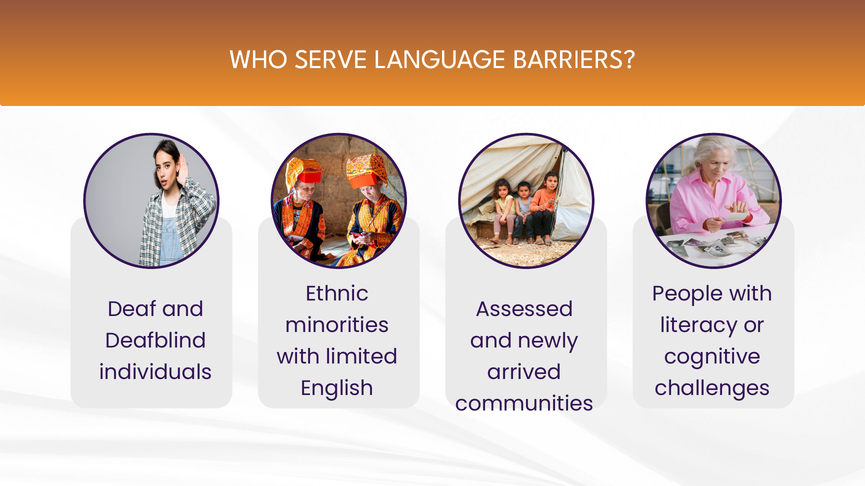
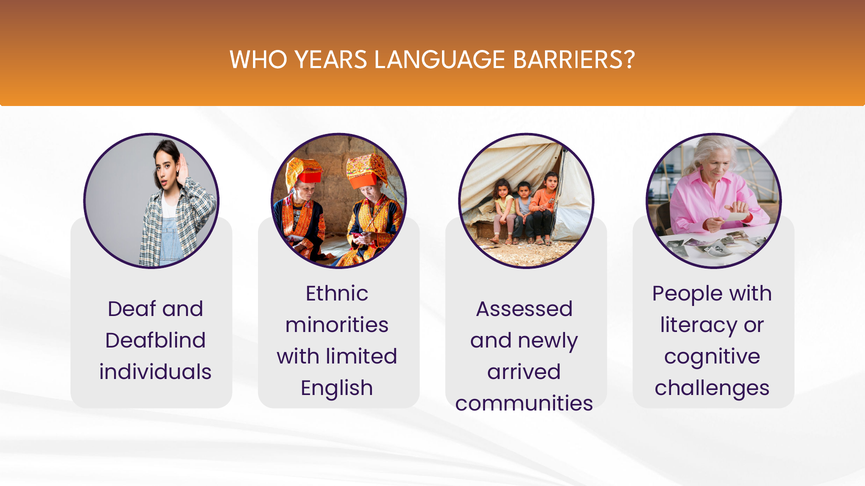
SERVE: SERVE -> YEARS
